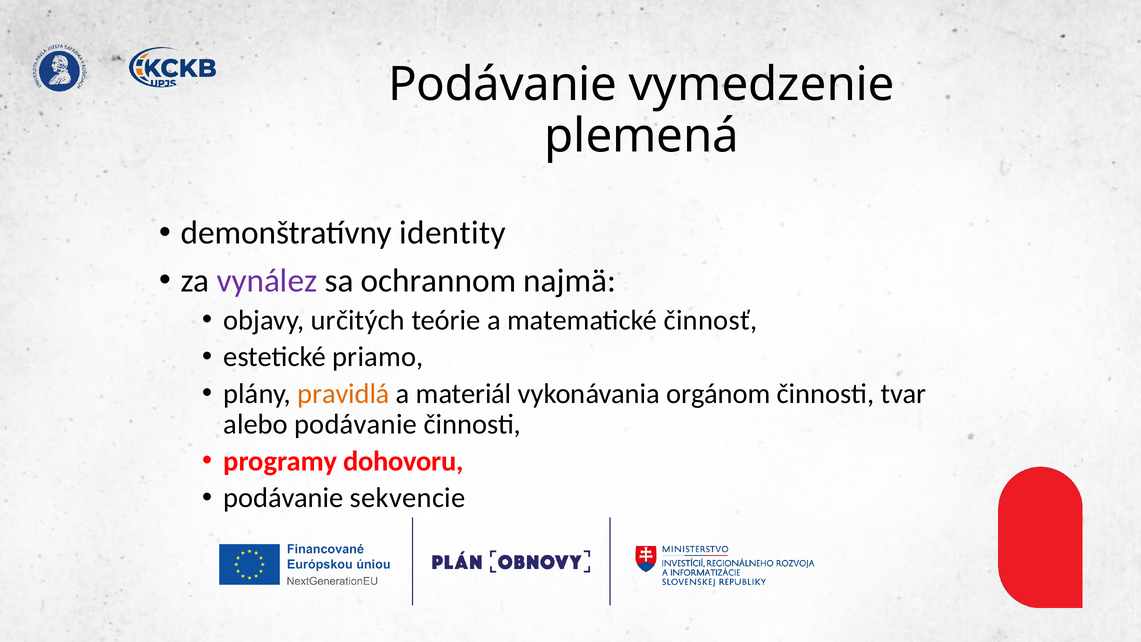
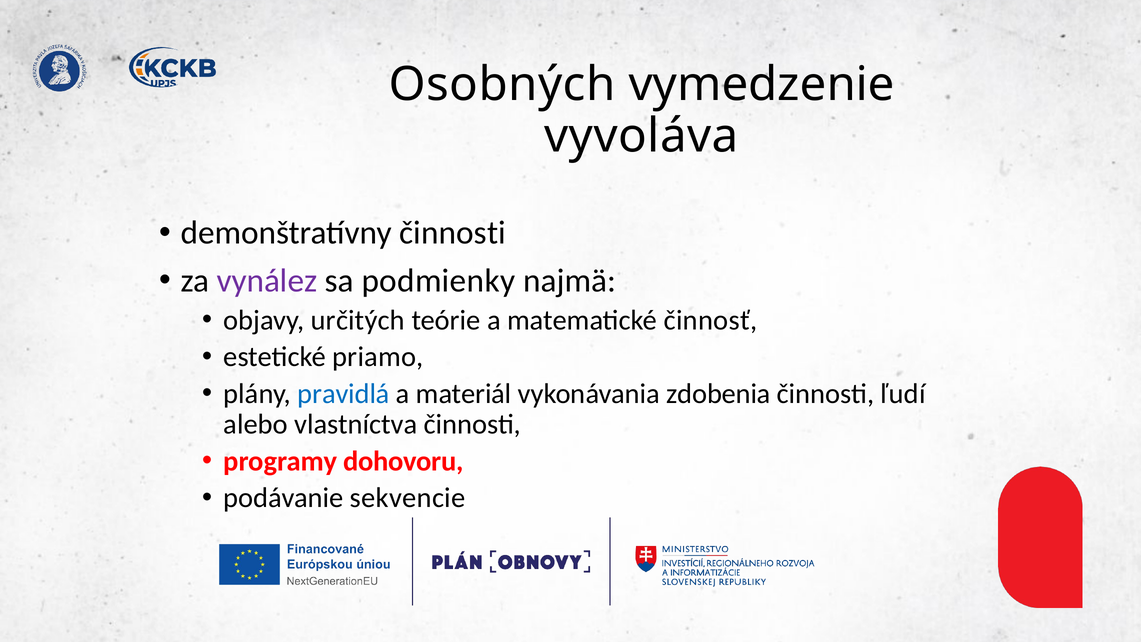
Podávanie at (503, 84): Podávanie -> Osobných
plemená: plemená -> vyvoláva
demonštratívny identity: identity -> činnosti
ochrannom: ochrannom -> podmienky
pravidlá colour: orange -> blue
orgánom: orgánom -> zdobenia
tvar: tvar -> ľudí
alebo podávanie: podávanie -> vlastníctva
